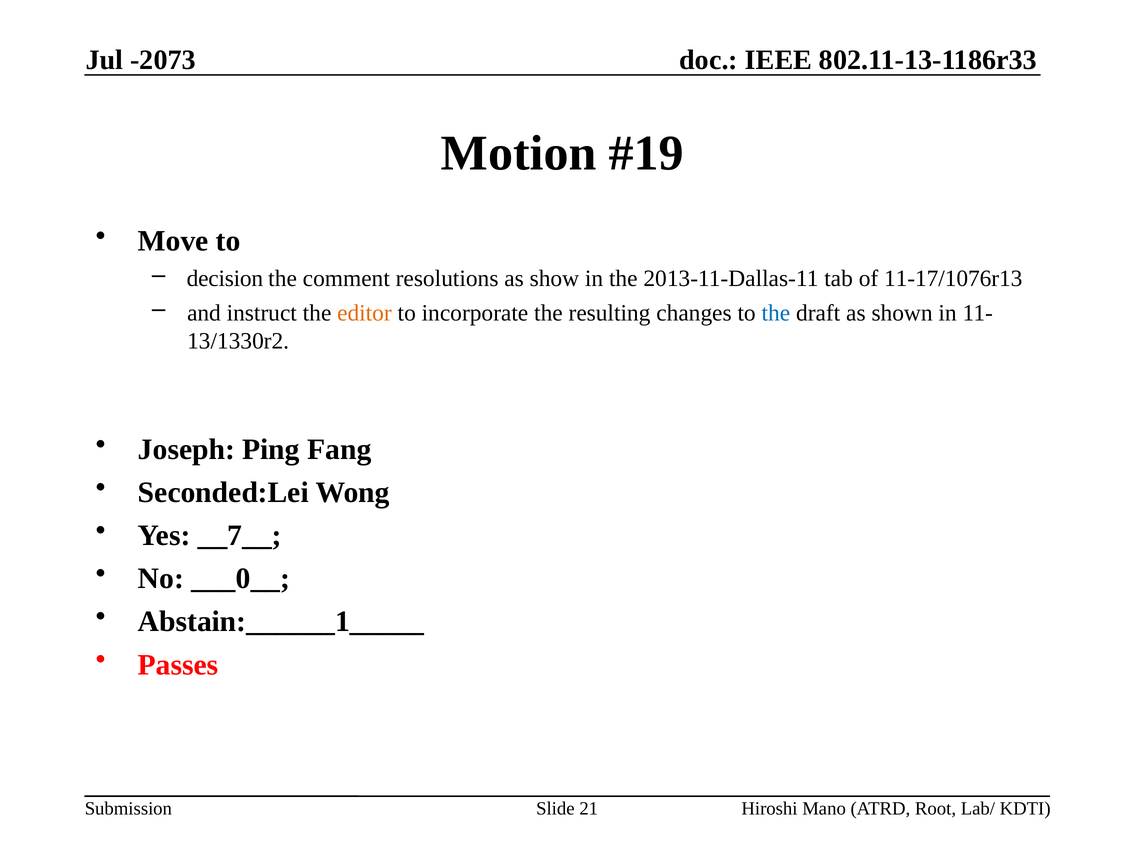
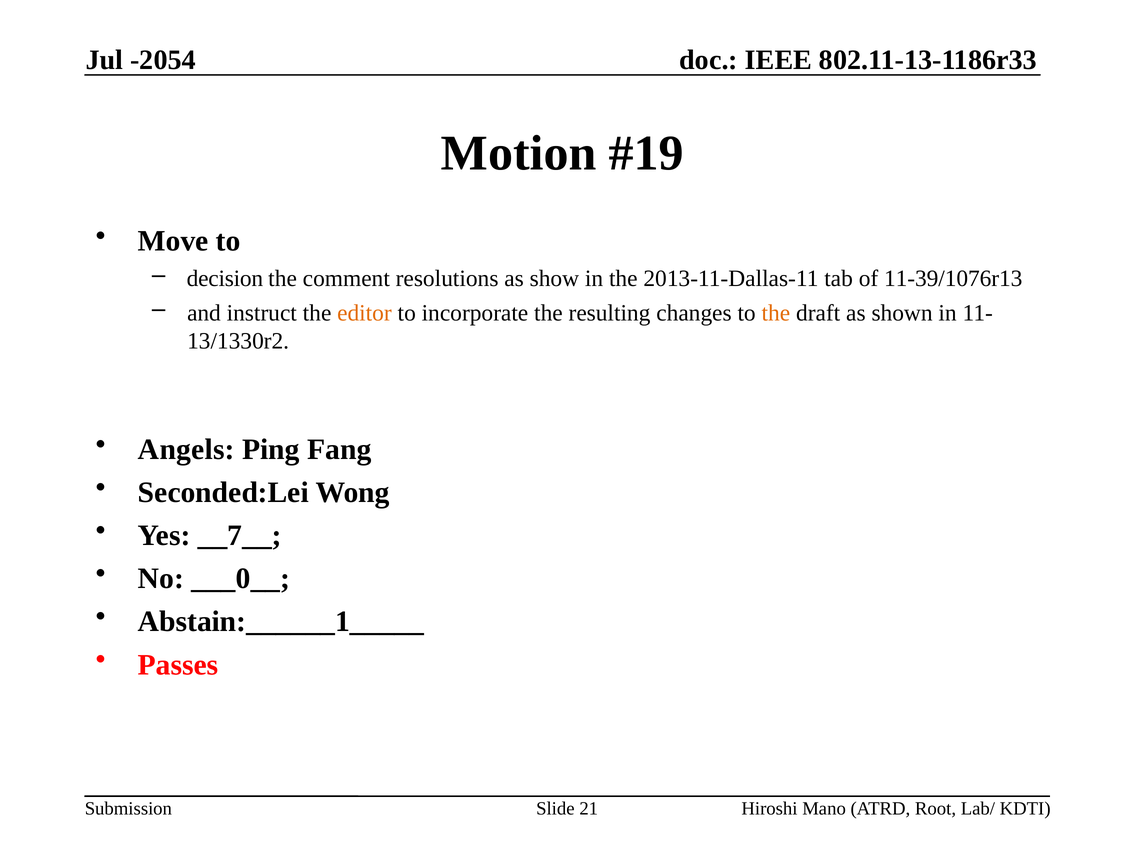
-2073: -2073 -> -2054
11-17/1076r13: 11-17/1076r13 -> 11-39/1076r13
the at (776, 313) colour: blue -> orange
Joseph: Joseph -> Angels
